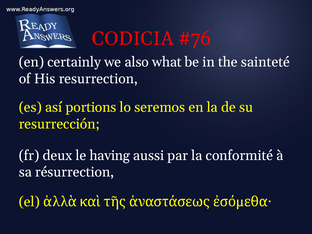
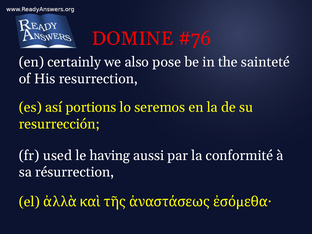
CODICIA: CODICIA -> DOMINE
what: what -> pose
deux: deux -> used
